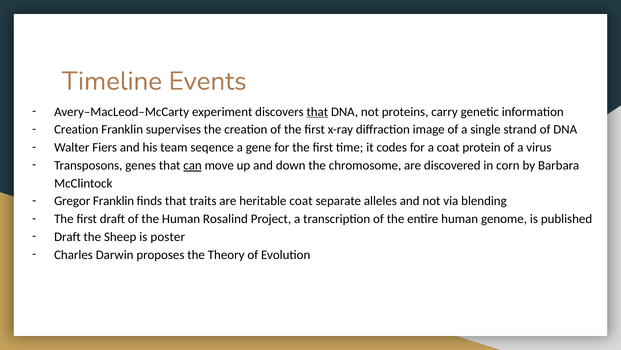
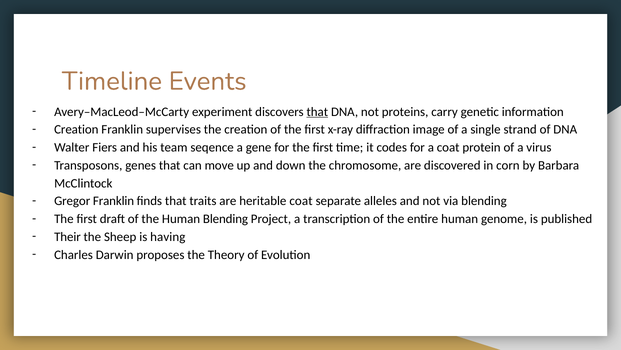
can underline: present -> none
Human Rosalind: Rosalind -> Blending
Draft at (67, 237): Draft -> Their
poster: poster -> having
